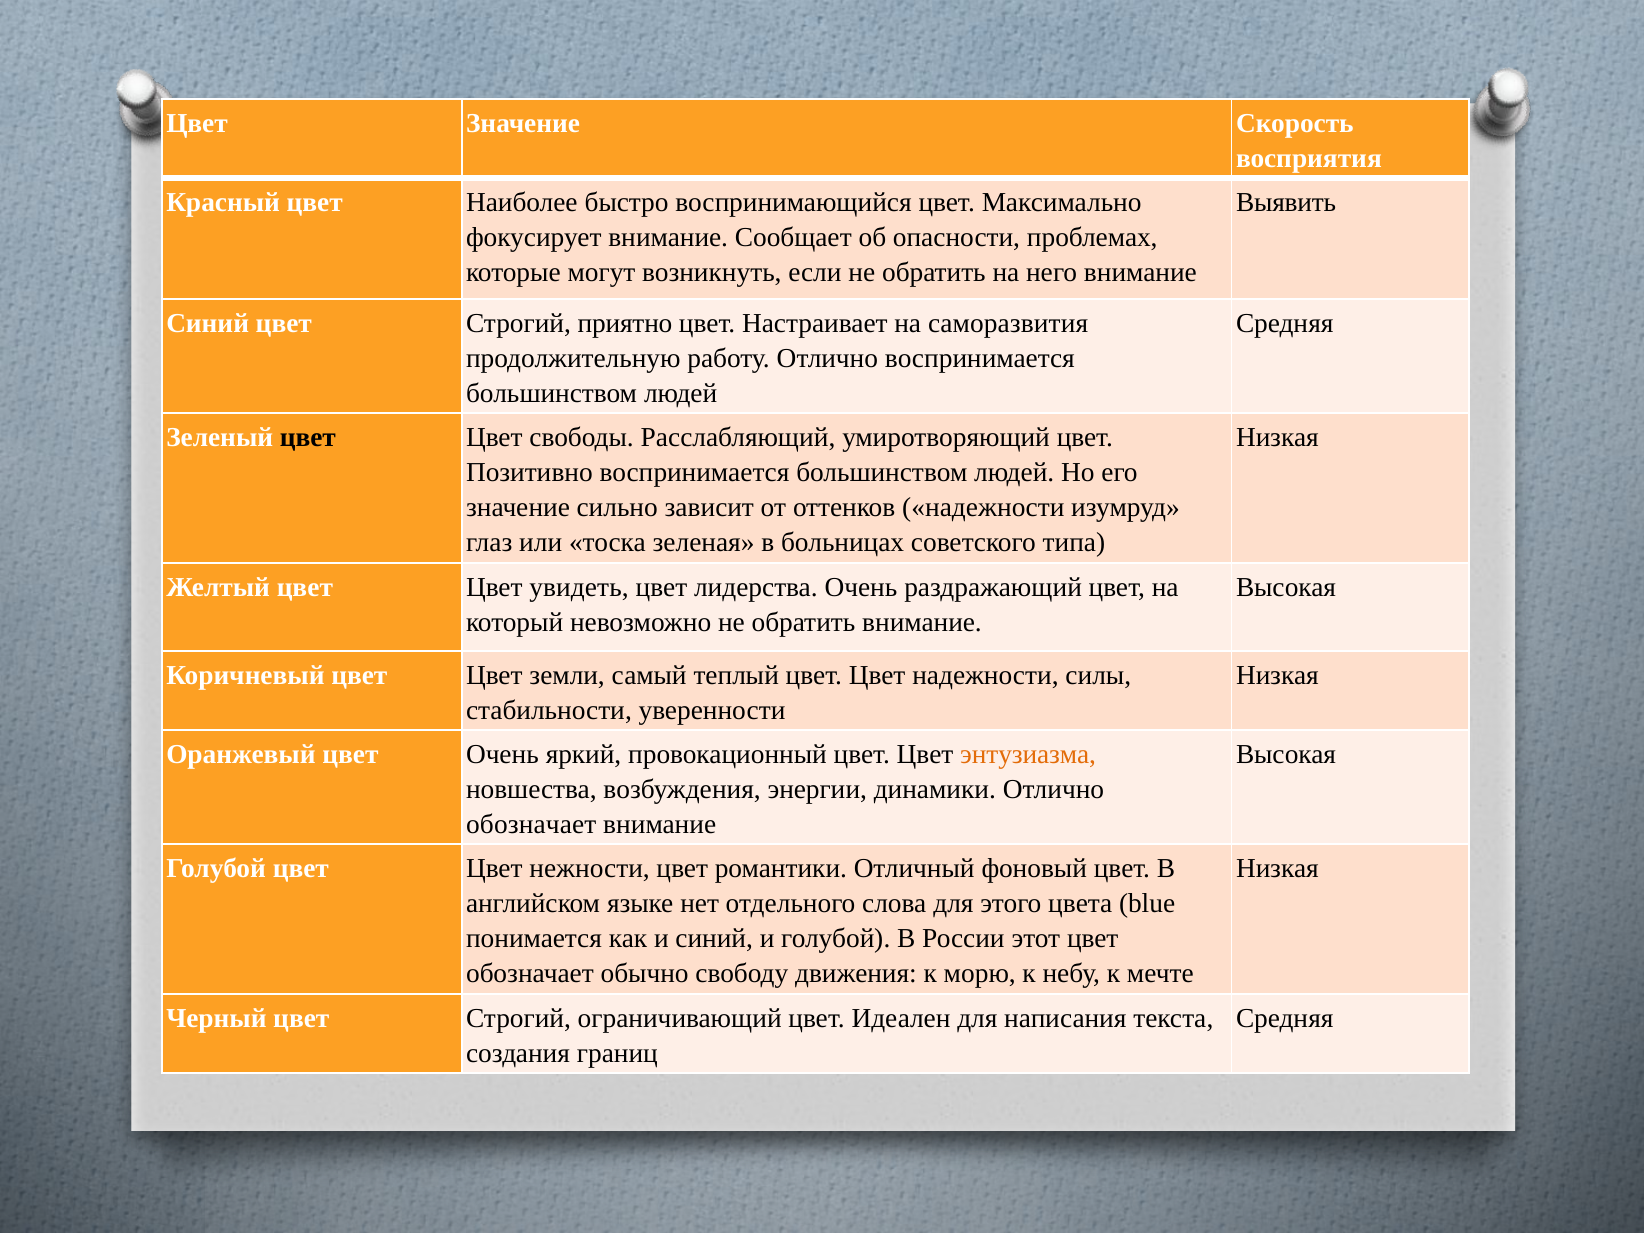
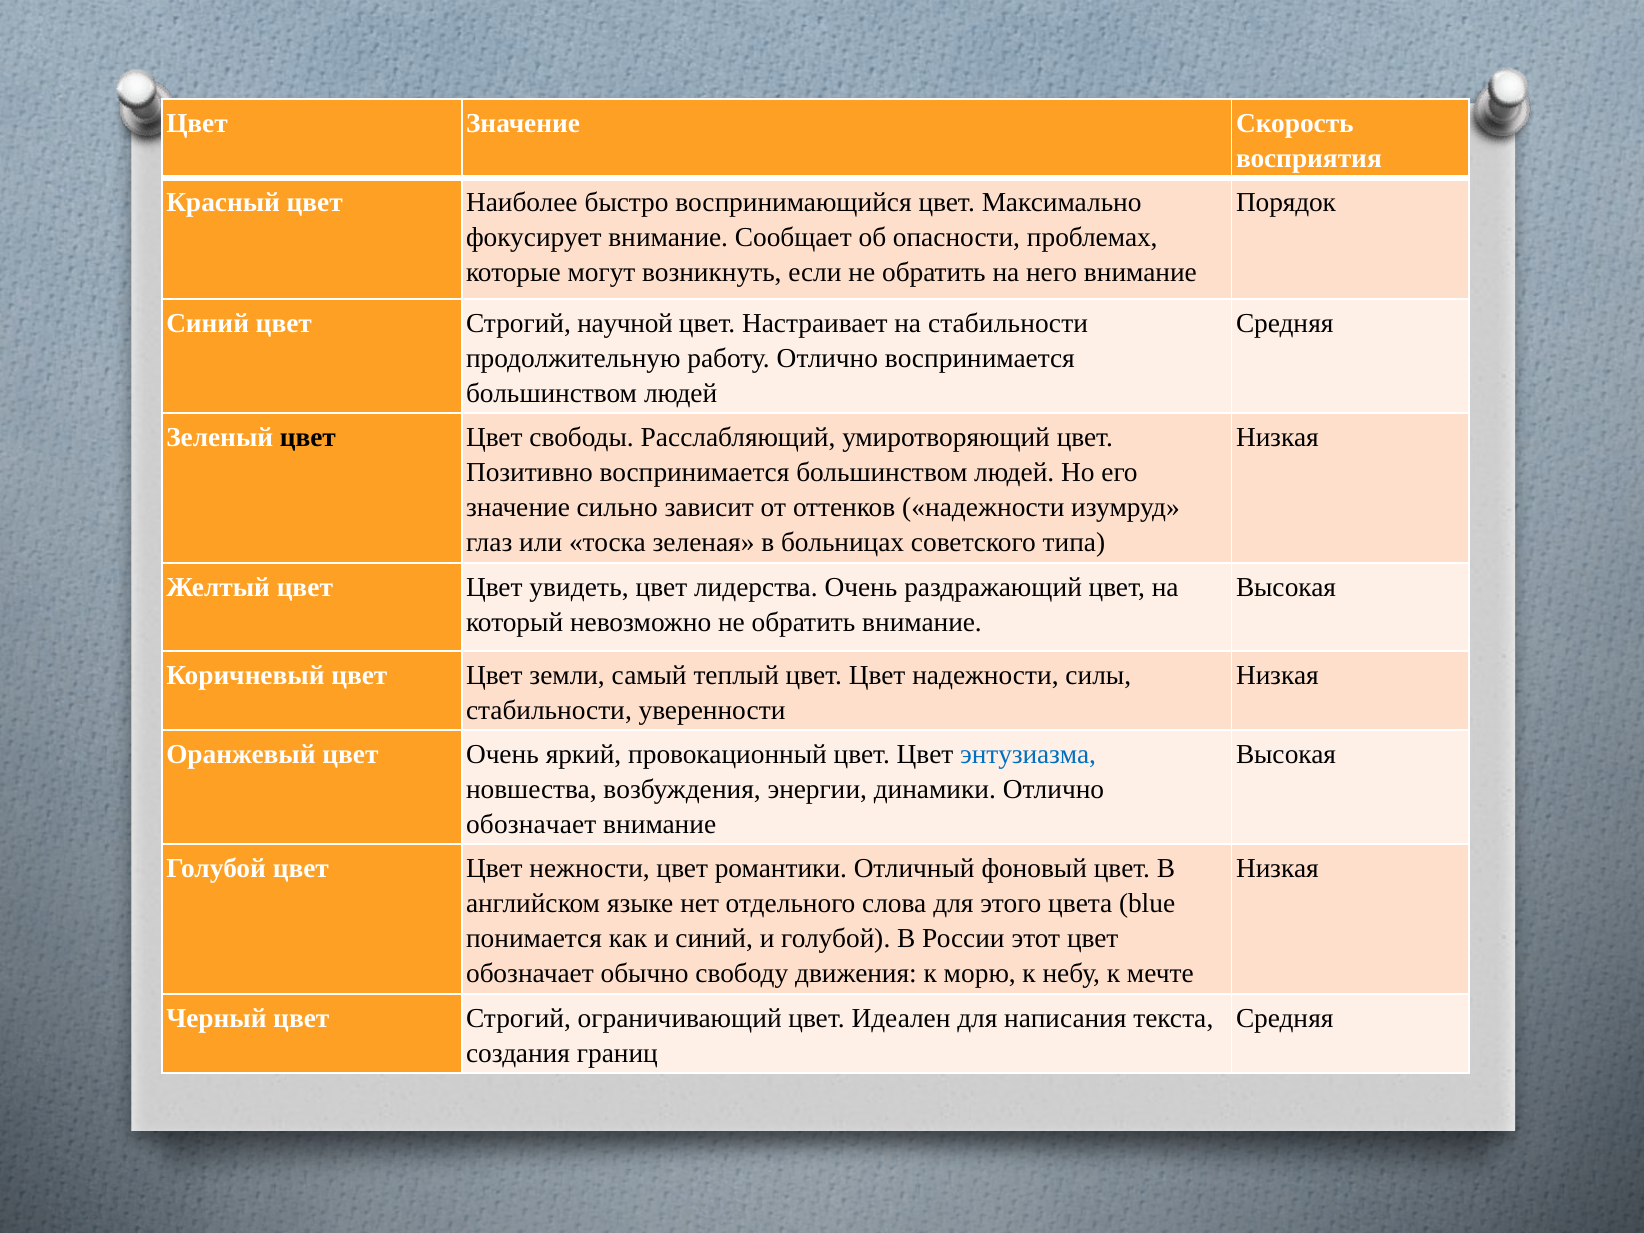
Выявить: Выявить -> Порядок
приятно: приятно -> научной
на саморазвития: саморазвития -> стабильности
энтузиазма colour: orange -> blue
